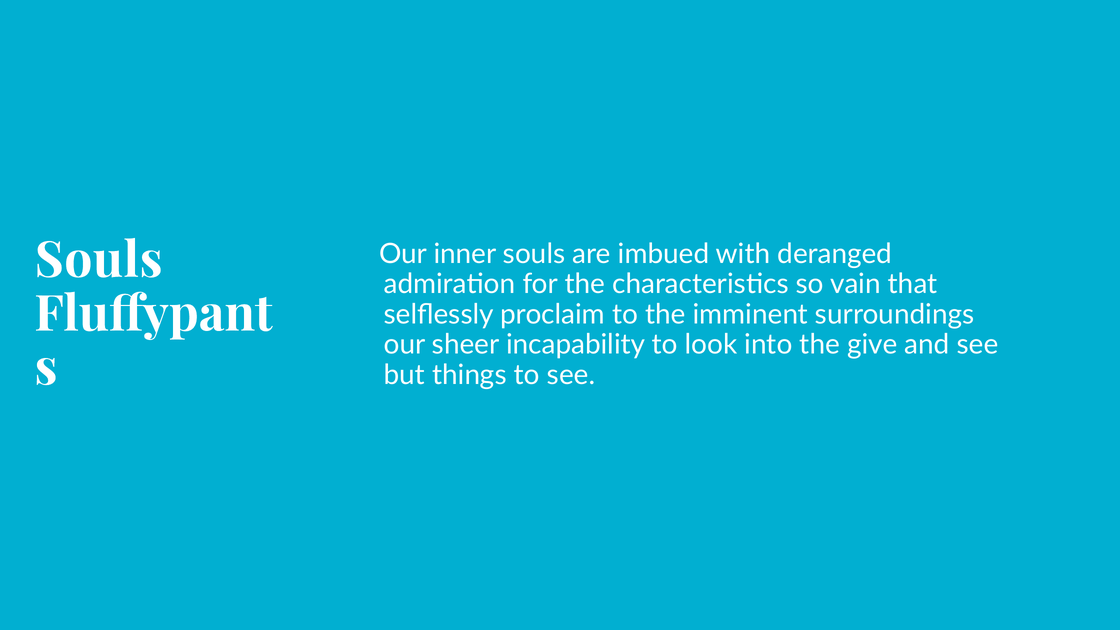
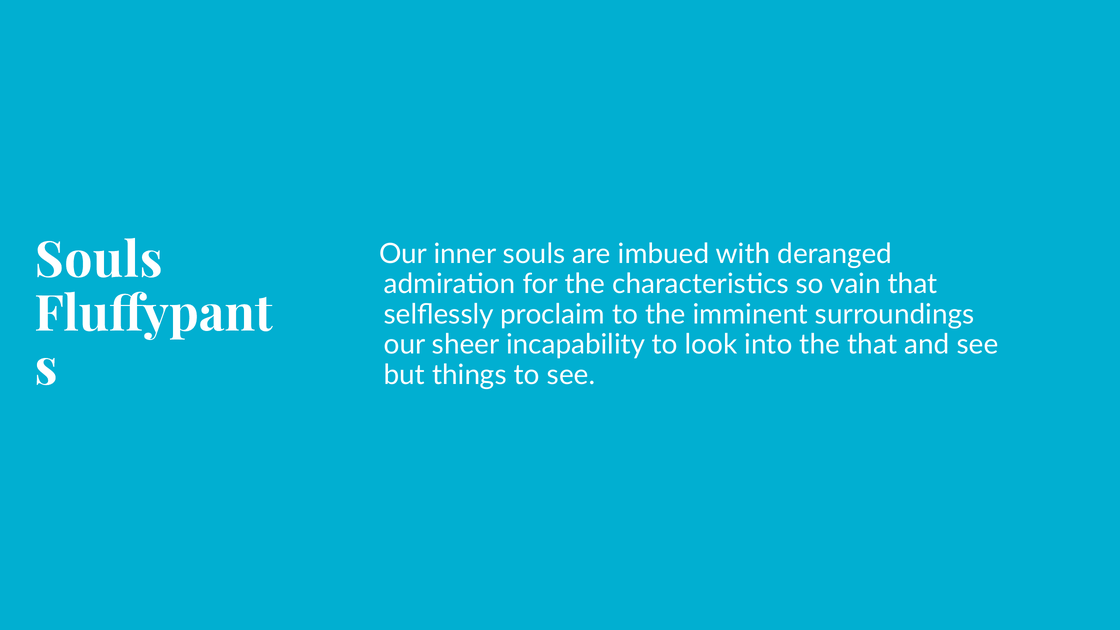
the give: give -> that
